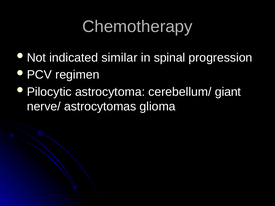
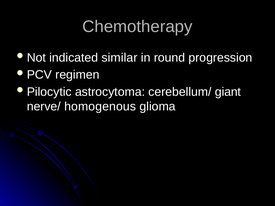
spinal: spinal -> round
astrocytomas: astrocytomas -> homogenous
